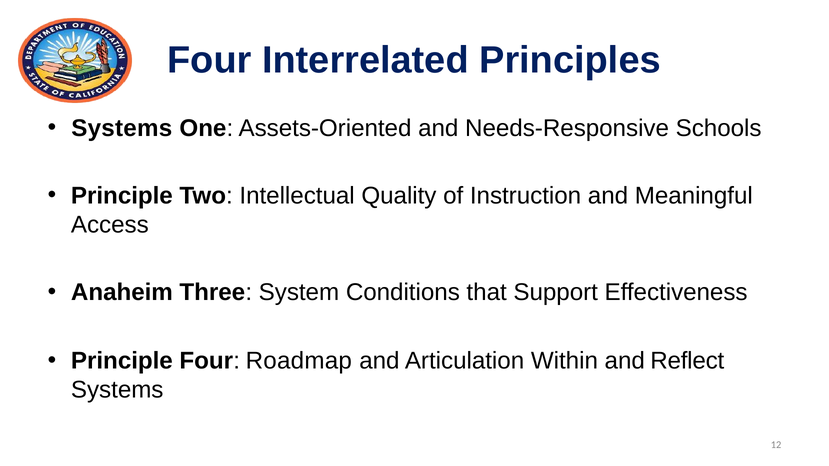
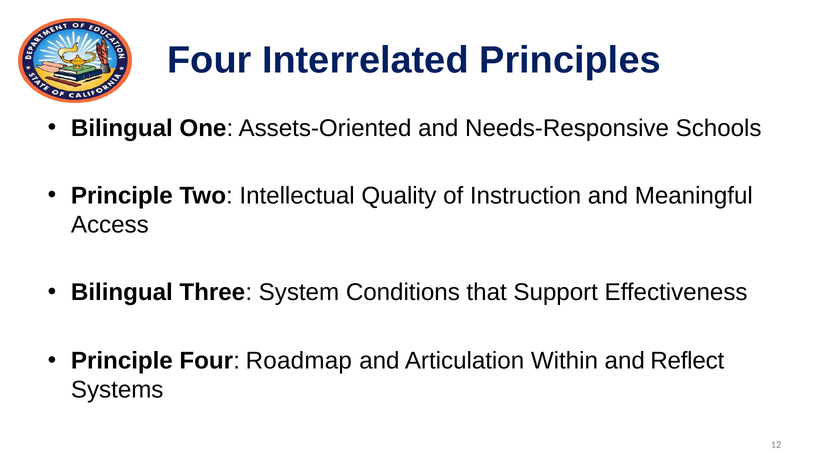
Systems at (122, 128): Systems -> Bilingual
Anaheim at (122, 293): Anaheim -> Bilingual
